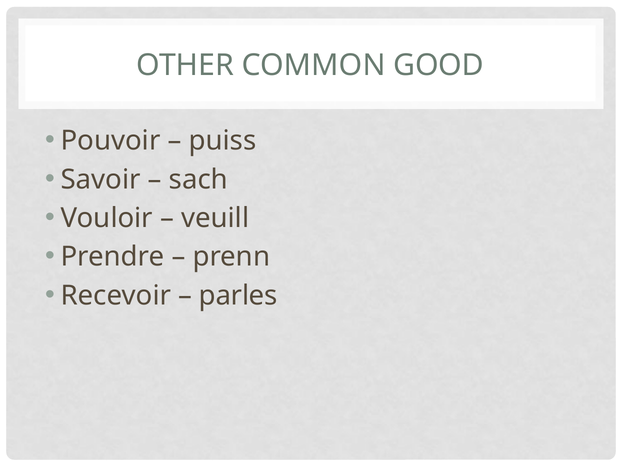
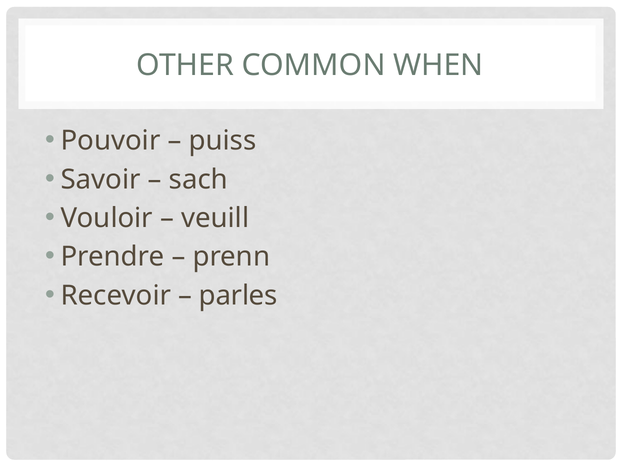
GOOD: GOOD -> WHEN
